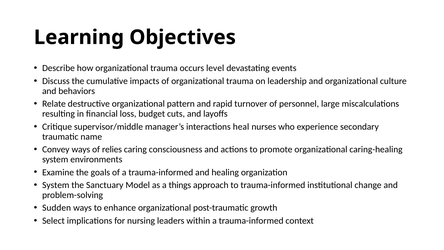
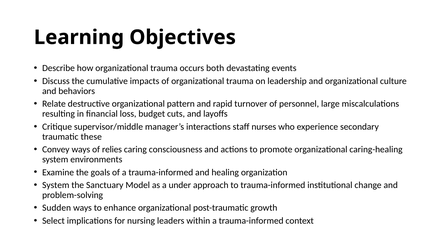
level: level -> both
heal: heal -> staff
name: name -> these
things: things -> under
